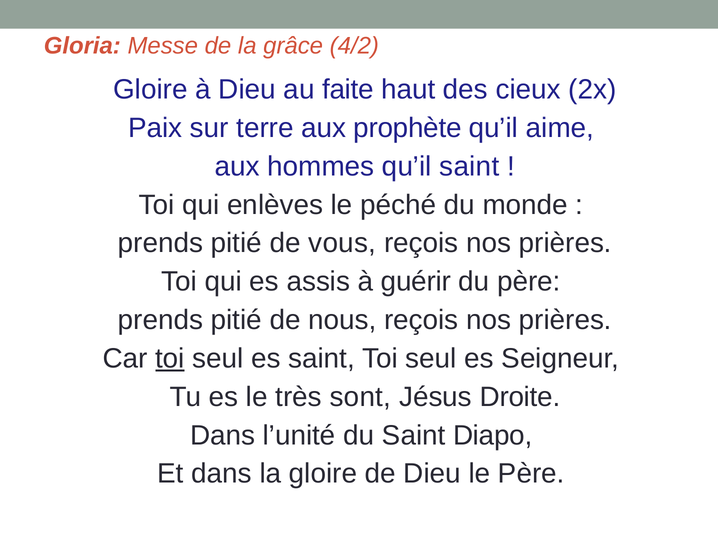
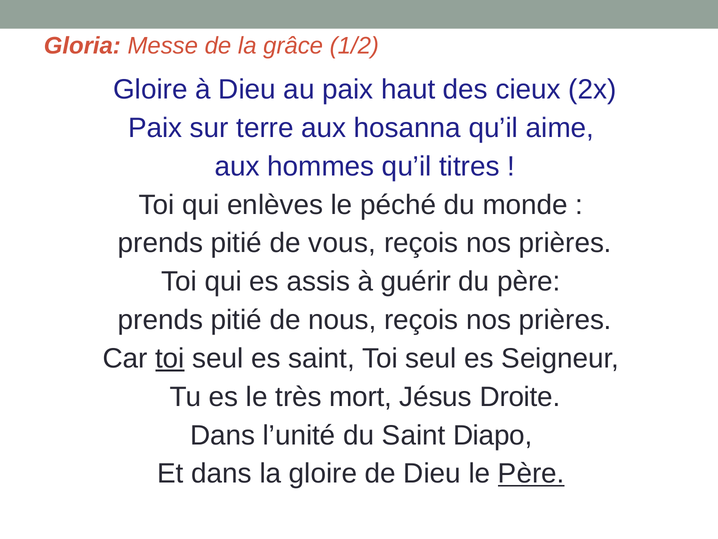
4/2: 4/2 -> 1/2
au faite: faite -> paix
prophète: prophète -> hosanna
qu’il saint: saint -> titres
sont: sont -> mort
Père at (531, 473) underline: none -> present
